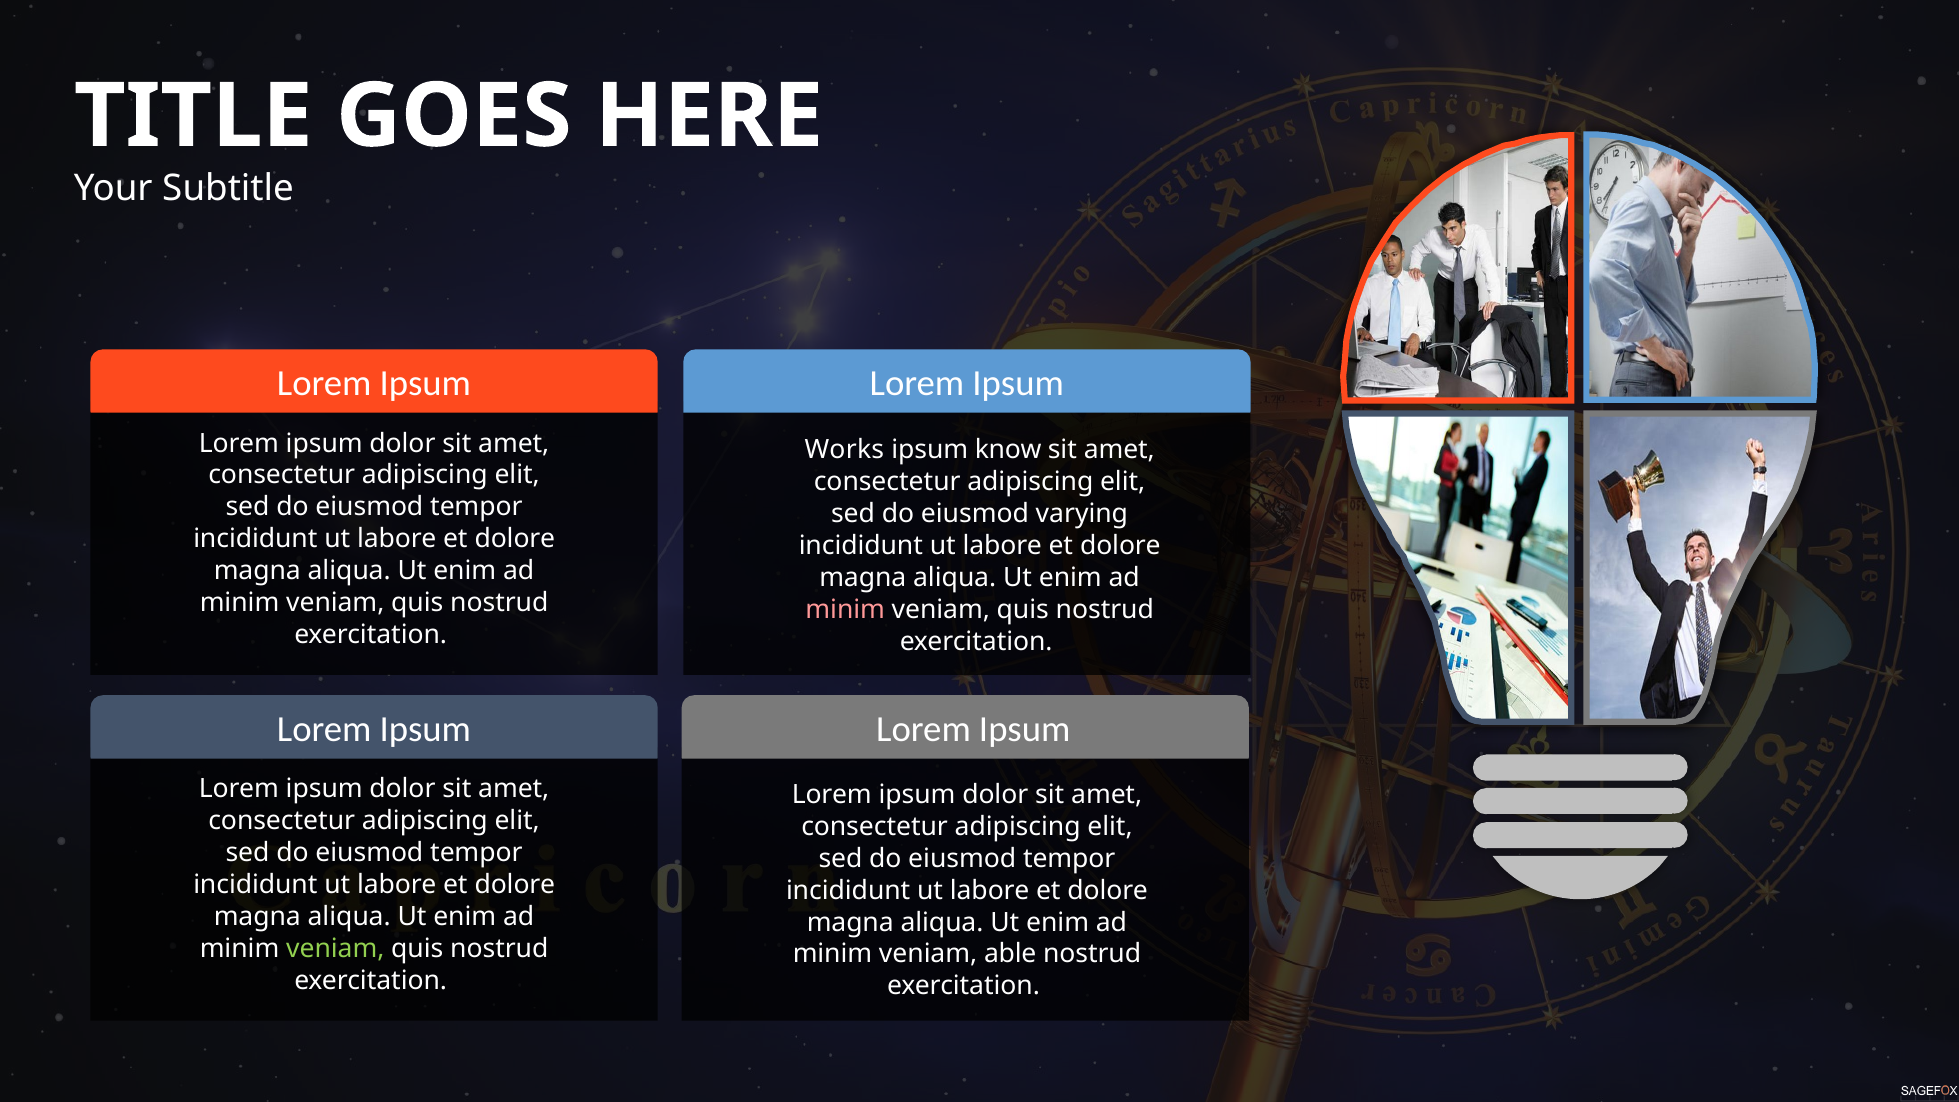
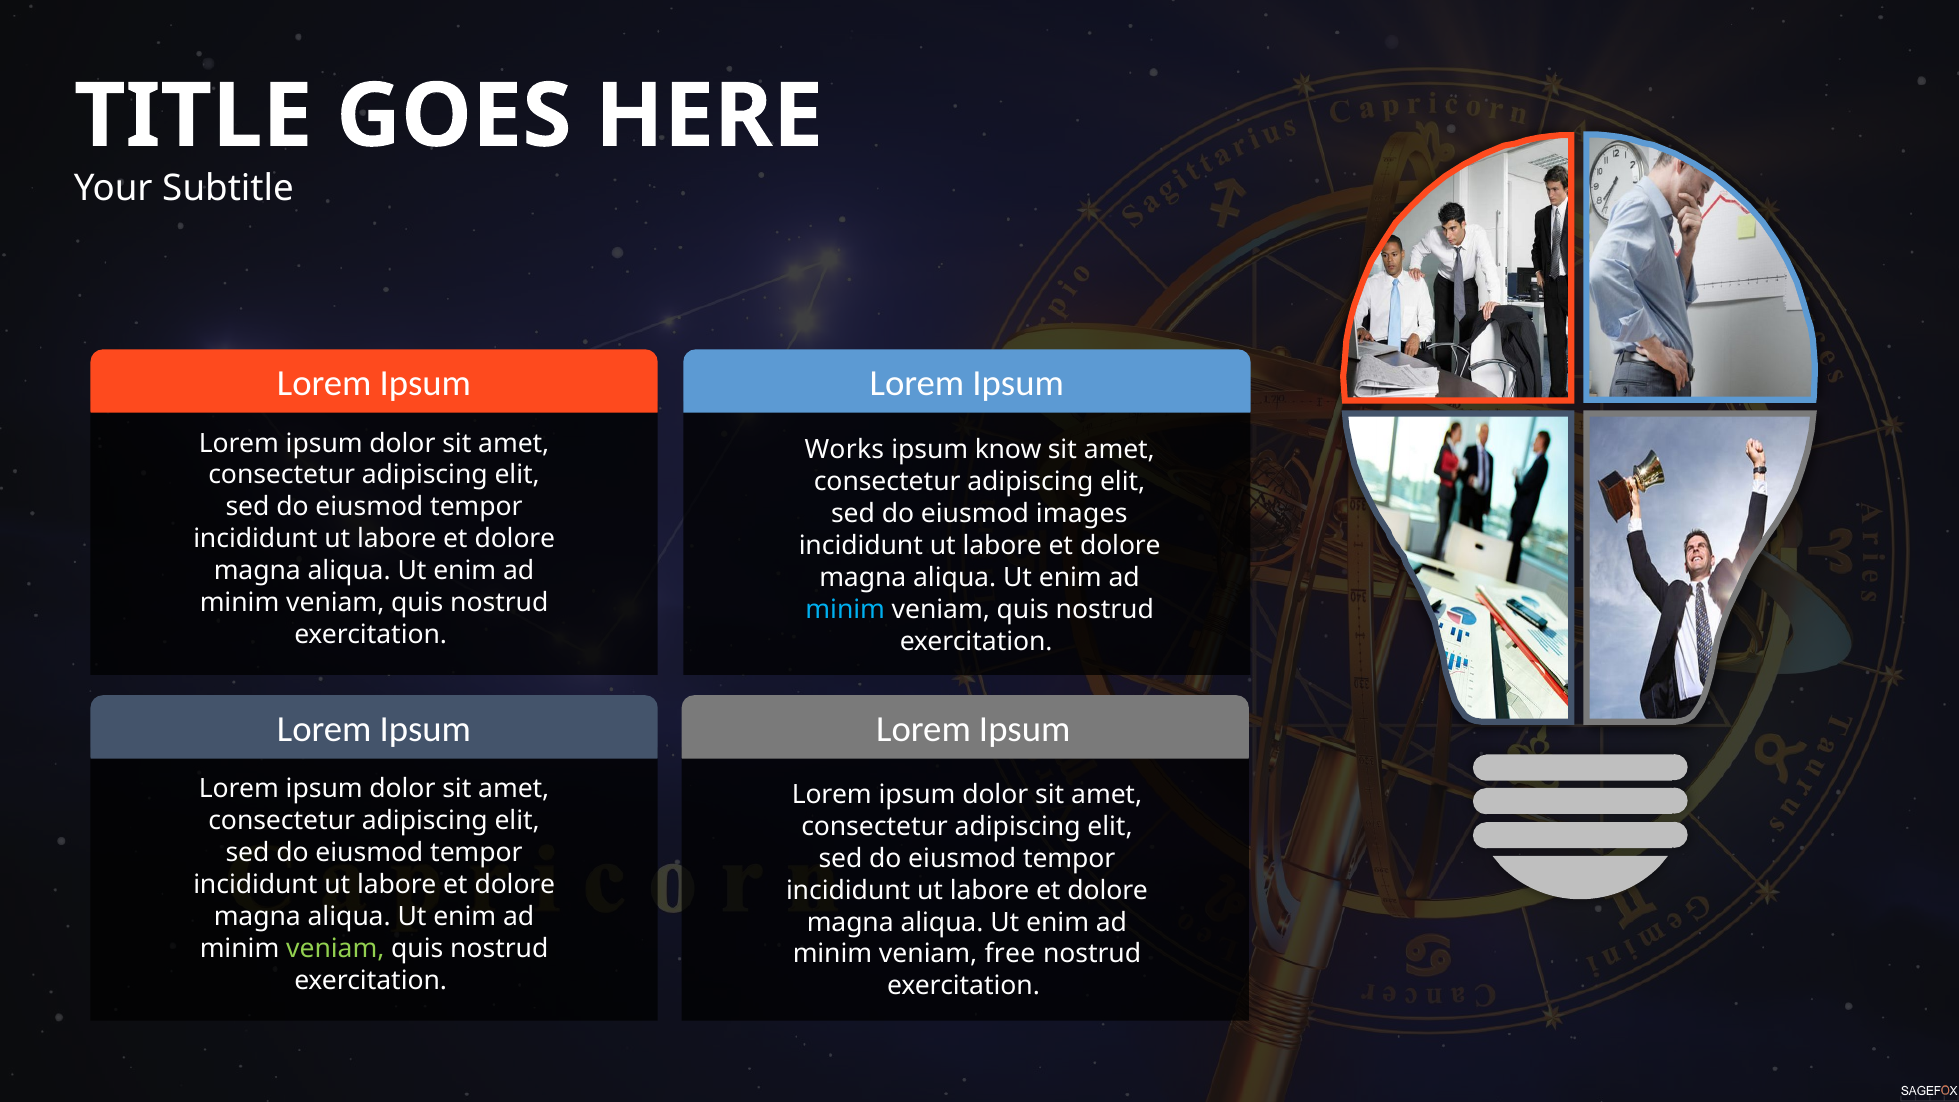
varying: varying -> images
minim at (845, 610) colour: pink -> light blue
able: able -> free
